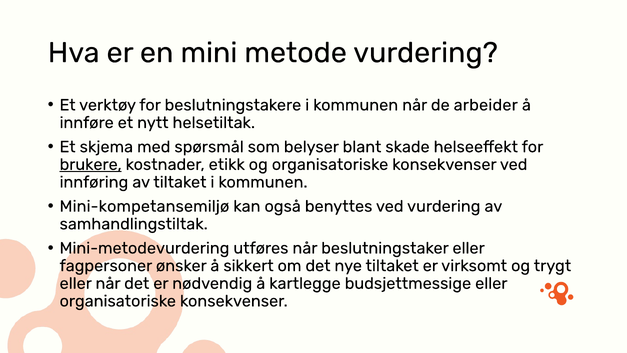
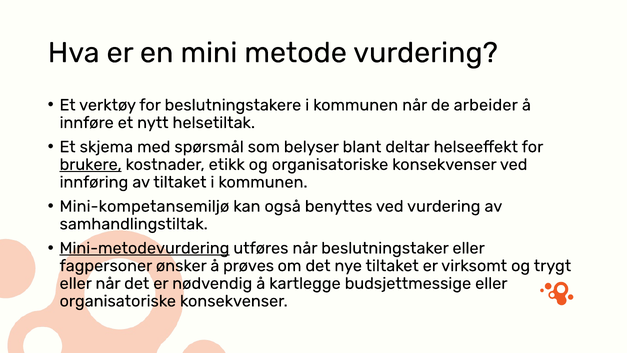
skade: skade -> deltar
Mini-metodevurdering underline: none -> present
sikkert: sikkert -> prøves
